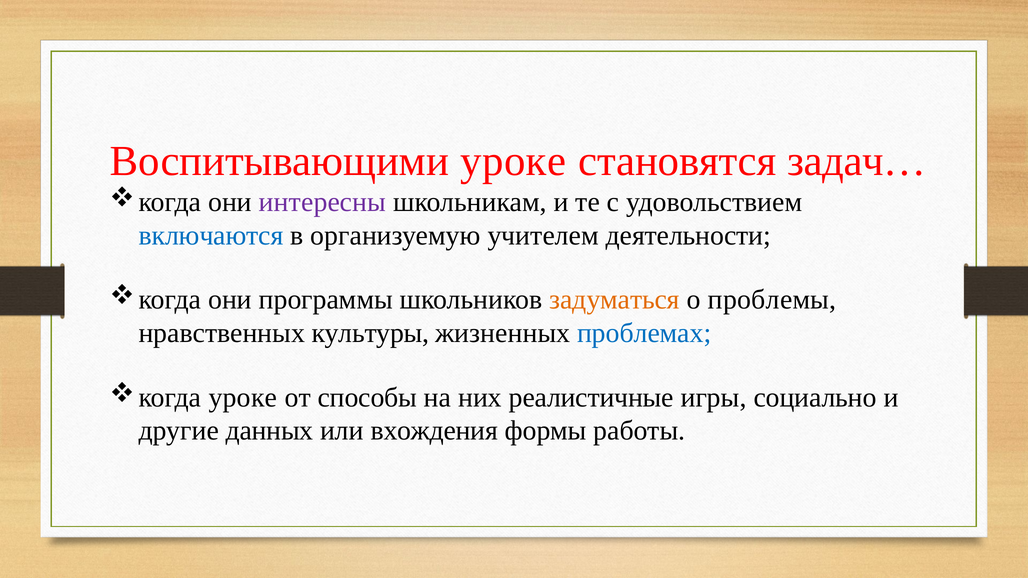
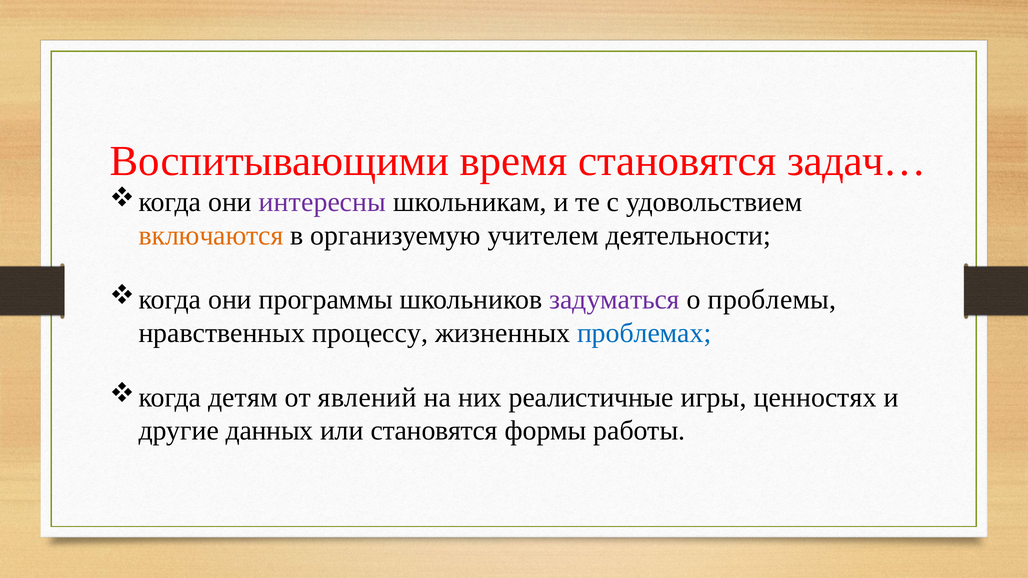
Воспитывающими уроке: уроке -> время
включаются colour: blue -> orange
задуматься colour: orange -> purple
культуры: культуры -> процессу
уроке at (243, 398): уроке -> детям
способы: способы -> явлений
социально: социально -> ценностях
или вхождения: вхождения -> становятся
